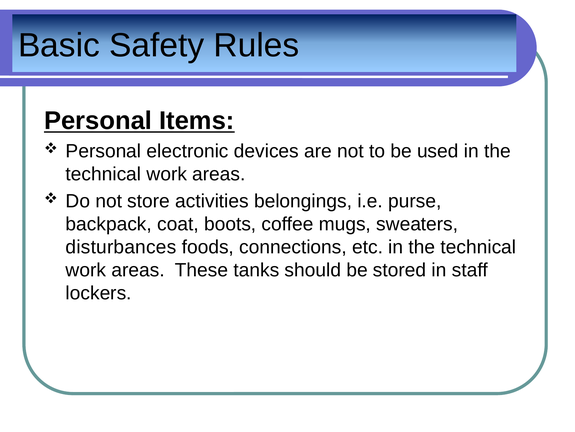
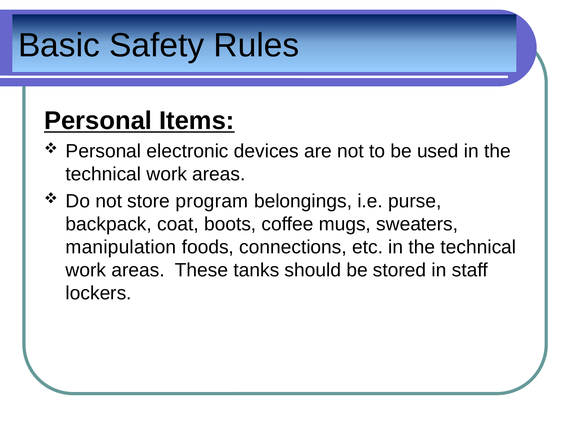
activities: activities -> program
disturbances: disturbances -> manipulation
